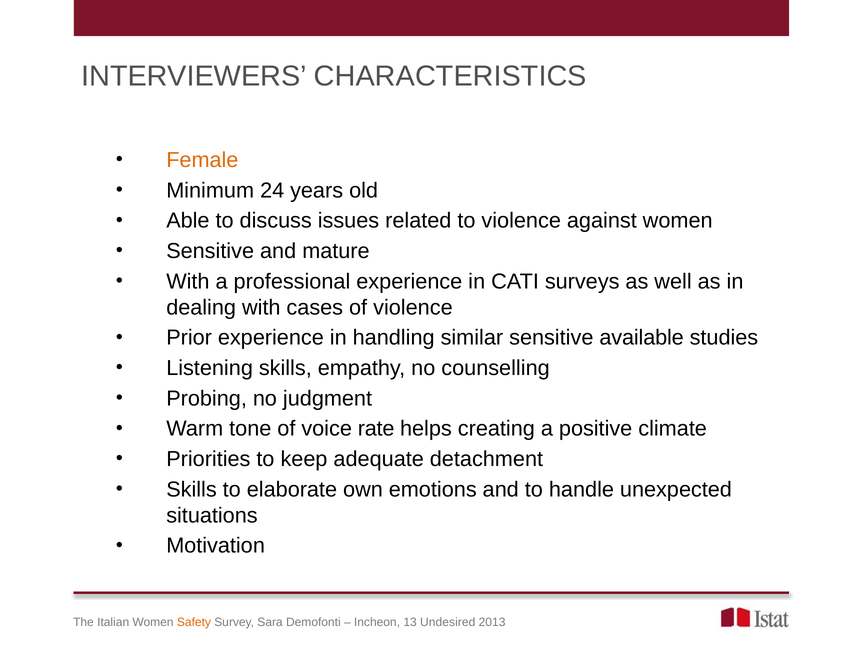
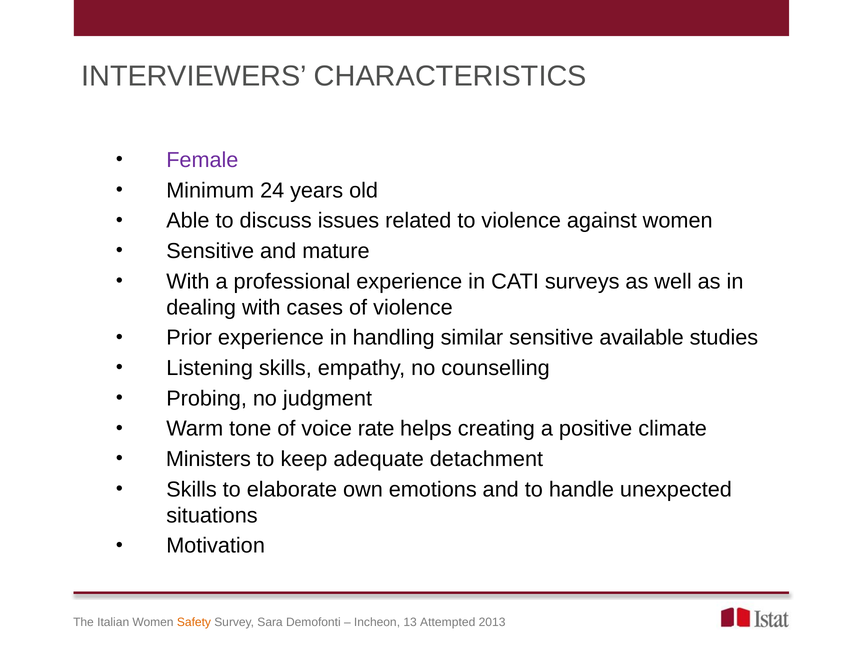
Female colour: orange -> purple
Priorities: Priorities -> Ministers
Undesired: Undesired -> Attempted
